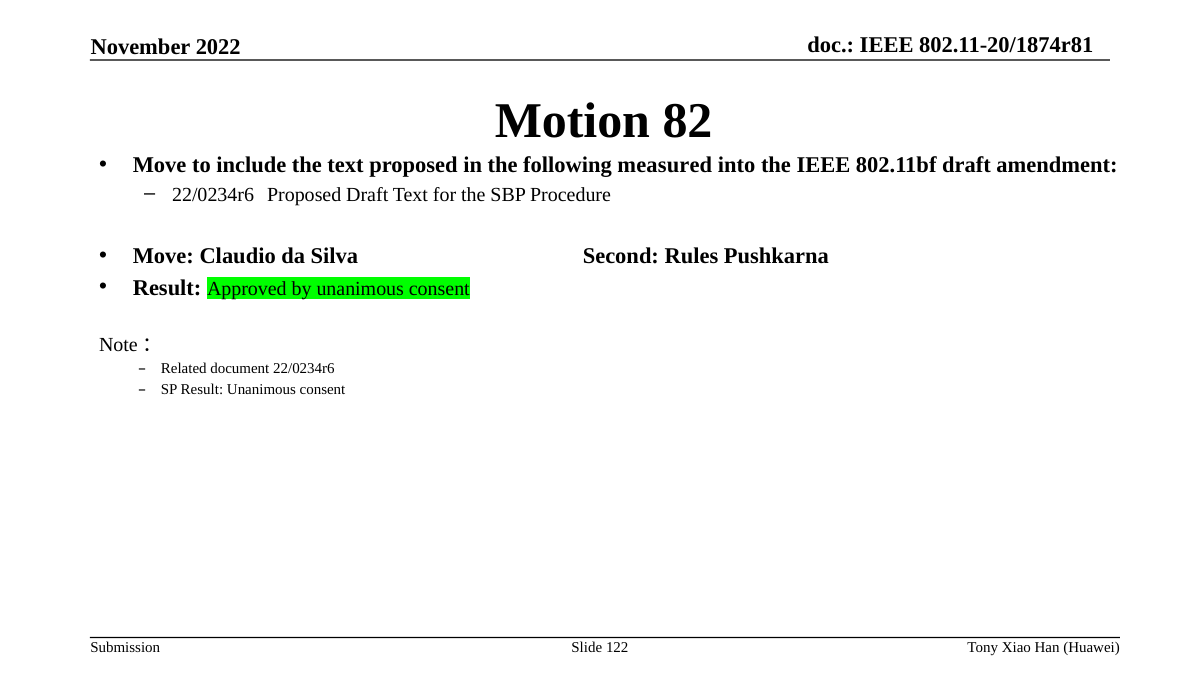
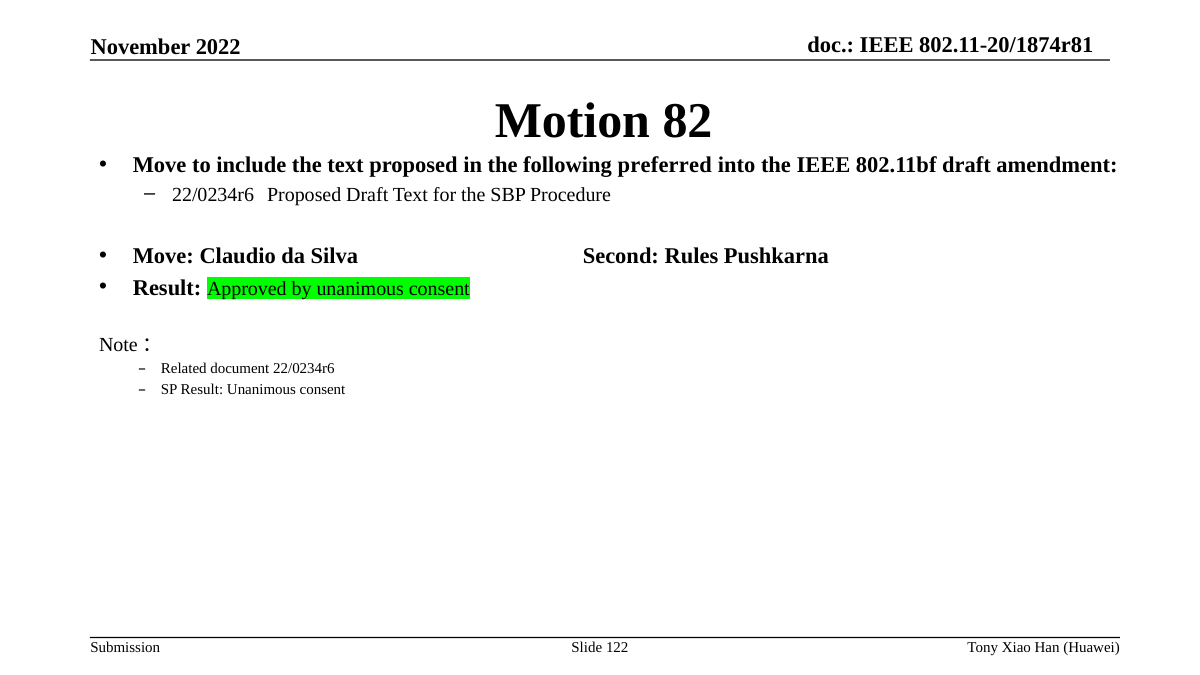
measured: measured -> preferred
